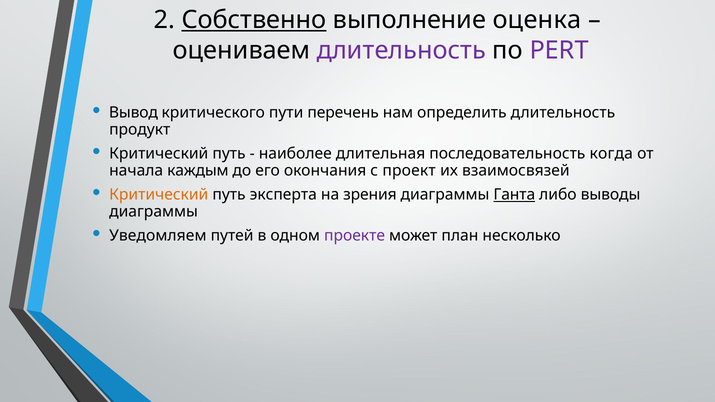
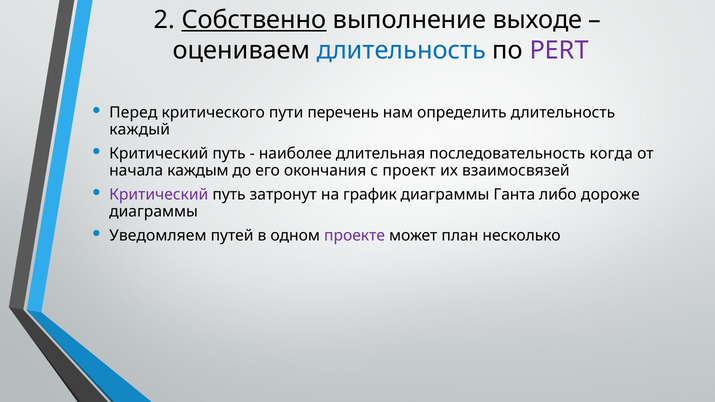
оценка: оценка -> выходе
длительность at (401, 50) colour: purple -> blue
Вывод: Вывод -> Перед
продукт: продукт -> каждый
Критический at (159, 195) colour: orange -> purple
эксперта: эксперта -> затронут
зрения: зрения -> график
Ганта underline: present -> none
выводы: выводы -> дороже
